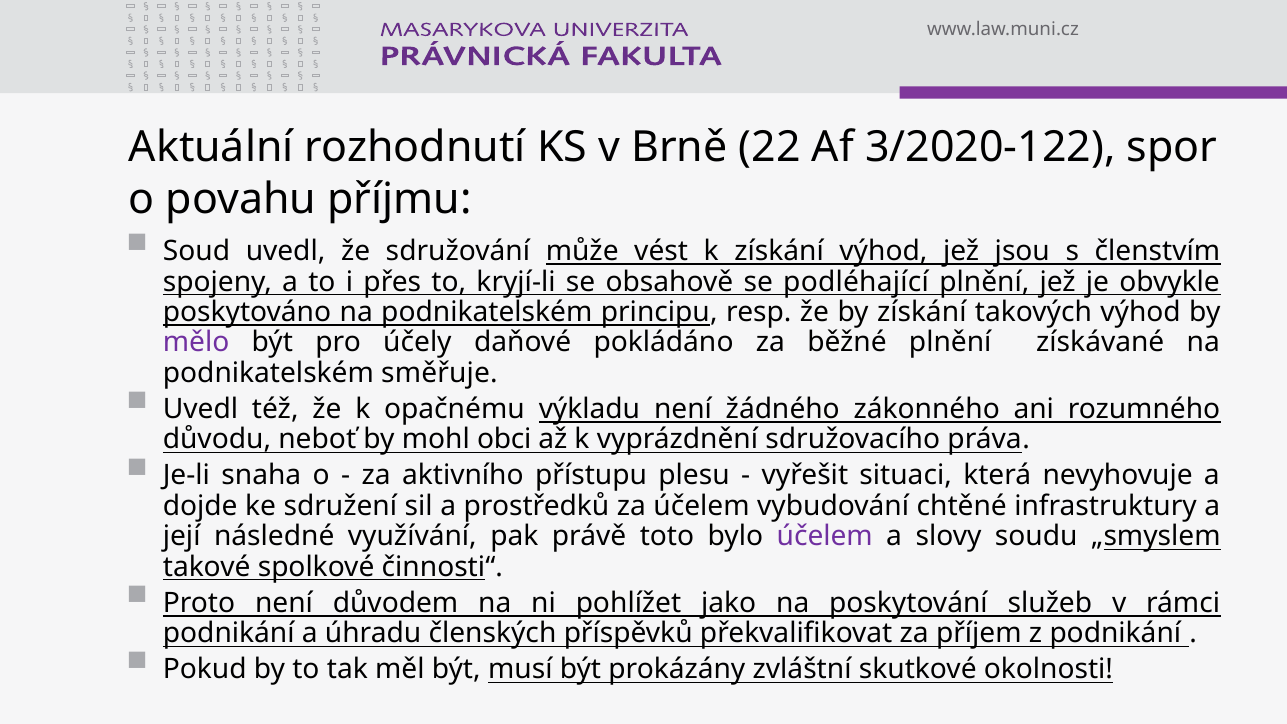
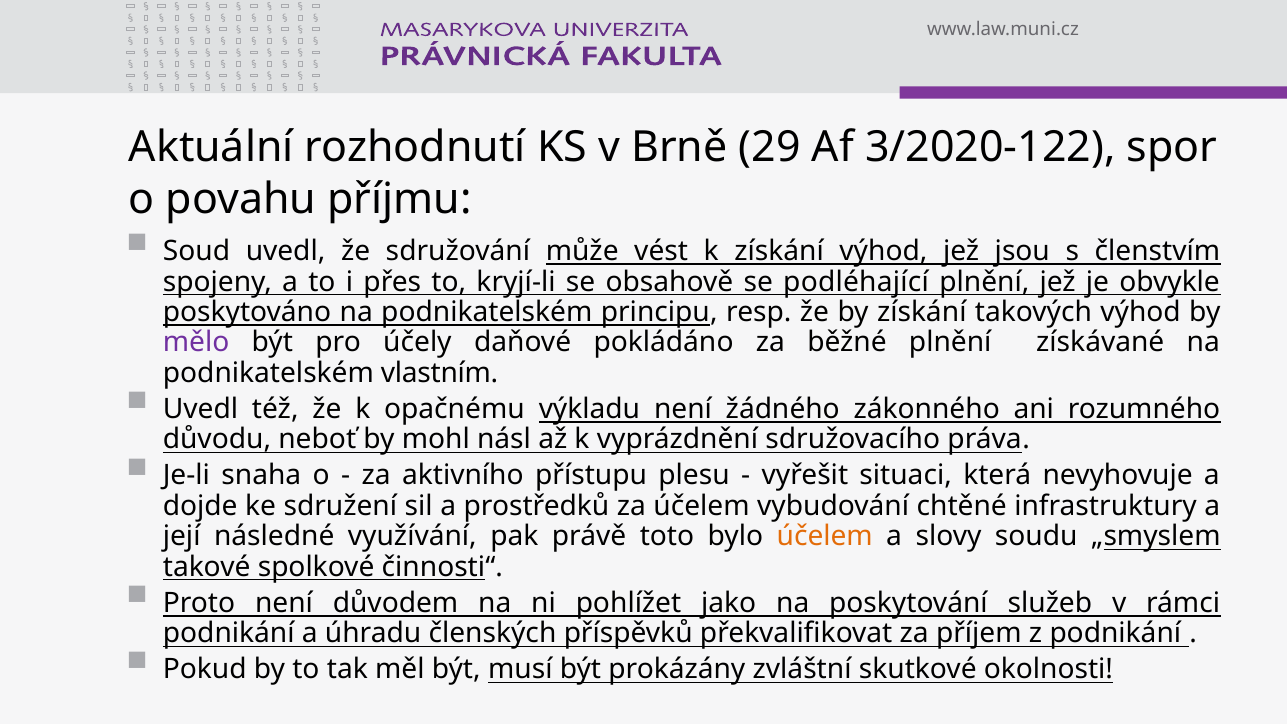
22: 22 -> 29
směřuje: směřuje -> vlastním
obci: obci -> násl
účelem at (825, 536) colour: purple -> orange
